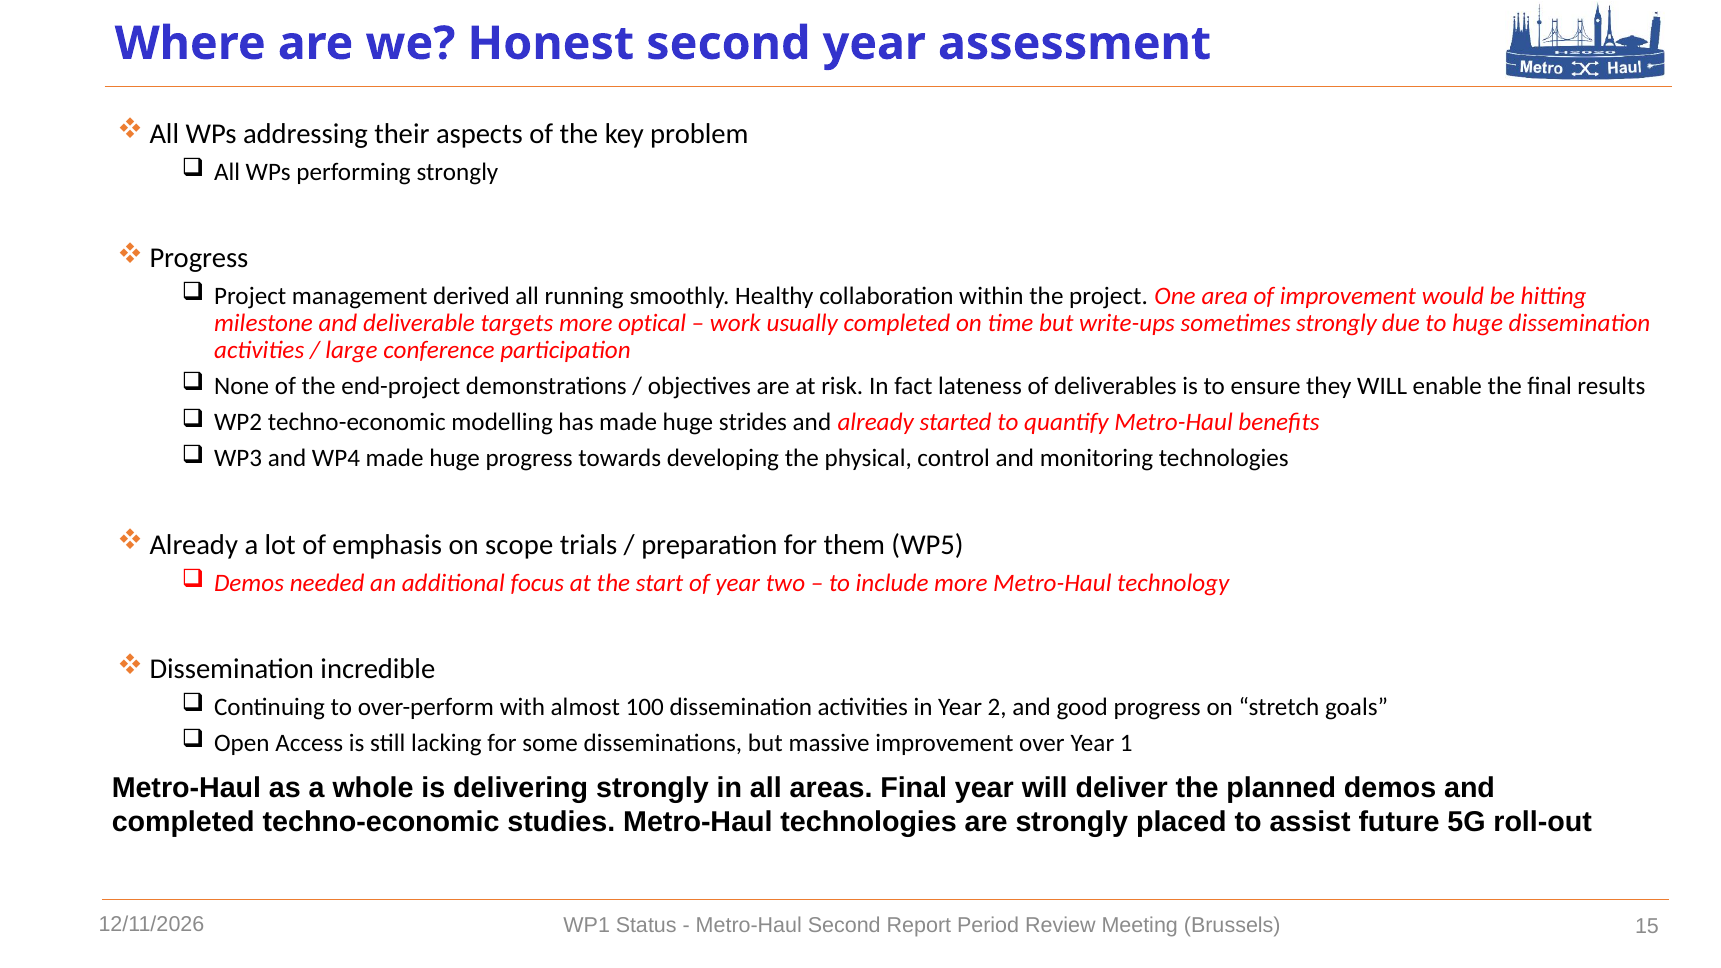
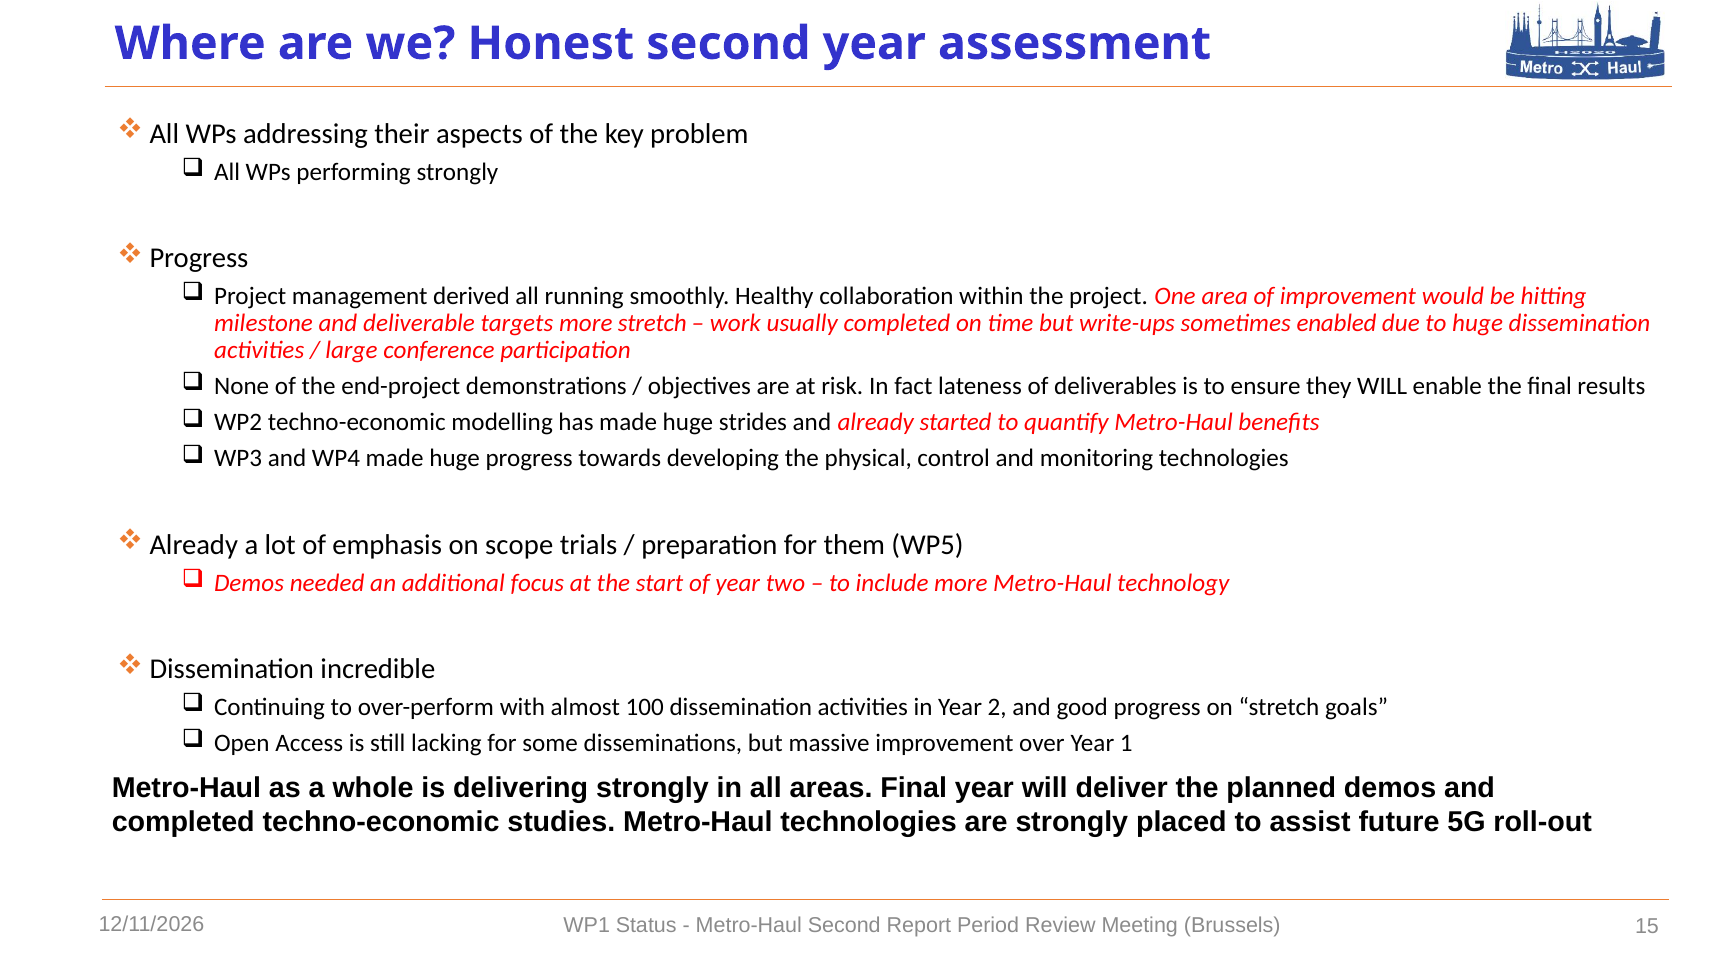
more optical: optical -> stretch
sometimes strongly: strongly -> enabled
